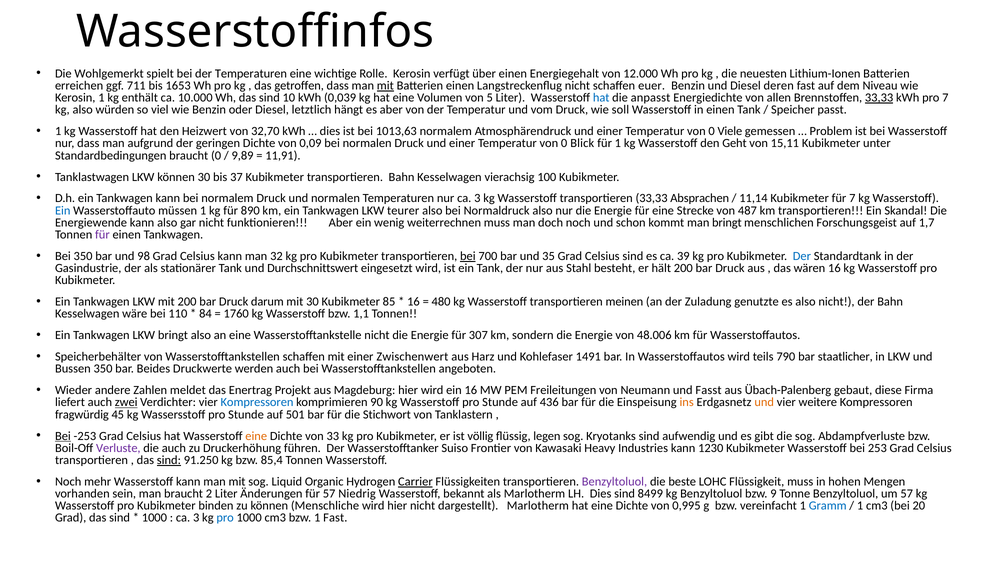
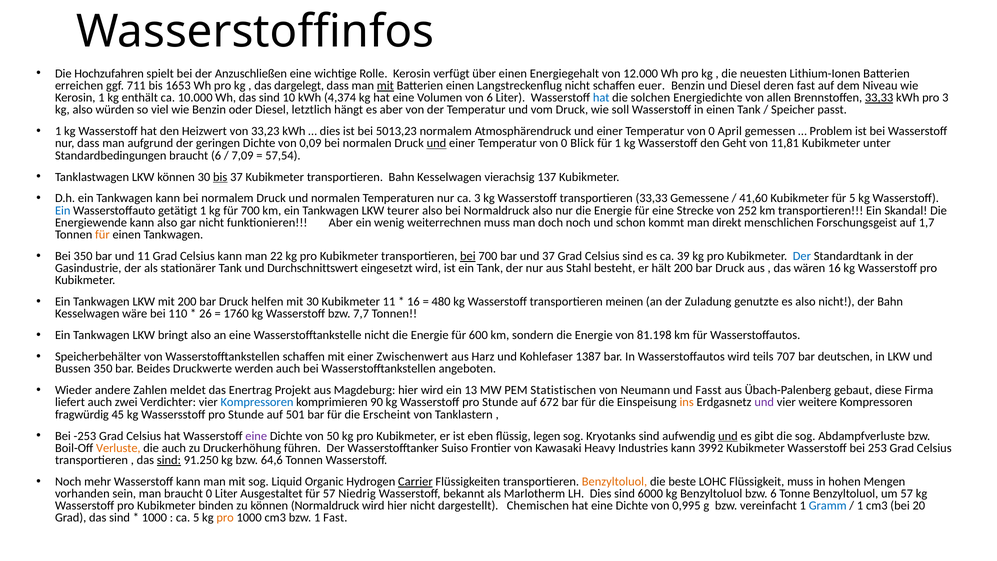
Wohlgemerkt: Wohlgemerkt -> Hochzufahren
der Temperaturen: Temperaturen -> Anzuschließen
getroffen: getroffen -> dargelegt
0,039: 0,039 -> 4,374
von 5: 5 -> 6
anpasst: anpasst -> solchen
pro 7: 7 -> 3
32,70: 32,70 -> 33,23
1013,63: 1013,63 -> 5013,23
Viele: Viele -> April
und at (436, 143) underline: none -> present
15,11: 15,11 -> 11,81
braucht 0: 0 -> 6
9,89: 9,89 -> 7,09
11,91: 11,91 -> 57,54
bis at (220, 177) underline: none -> present
100: 100 -> 137
Absprachen: Absprachen -> Gemessene
11,14: 11,14 -> 41,60
für 7: 7 -> 5
müssen: müssen -> getätigt
für 890: 890 -> 700
487: 487 -> 252
man bringt: bringt -> direkt
für at (102, 235) colour: purple -> orange
und 98: 98 -> 11
32: 32 -> 22
und 35: 35 -> 37
darum: darum -> helfen
Kubikmeter 85: 85 -> 11
84: 84 -> 26
1,1: 1,1 -> 7,7
307: 307 -> 600
48.006: 48.006 -> 81.198
1491: 1491 -> 1387
790: 790 -> 707
staatlicher: staatlicher -> deutschen
ein 16: 16 -> 13
Freileitungen: Freileitungen -> Statistischen
zwei underline: present -> none
436: 436 -> 672
und at (764, 402) colour: orange -> purple
Stichwort: Stichwort -> Erscheint
Bei at (63, 436) underline: present -> none
eine at (256, 436) colour: orange -> purple
33: 33 -> 50
völlig: völlig -> eben
und at (728, 436) underline: none -> present
Verluste colour: purple -> orange
1230: 1230 -> 3992
85,4: 85,4 -> 64,6
Benzyltoluol at (615, 481) colour: purple -> orange
braucht 2: 2 -> 0
Änderungen: Änderungen -> Ausgestaltet
8499: 8499 -> 6000
bzw 9: 9 -> 6
können Menschliche: Menschliche -> Normaldruck
dargestellt Marlotherm: Marlotherm -> Chemischen
3 at (196, 518): 3 -> 5
pro at (225, 518) colour: blue -> orange
